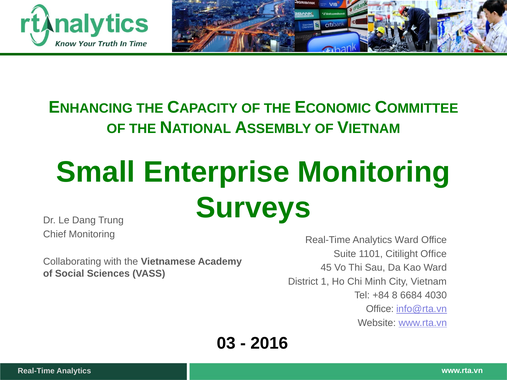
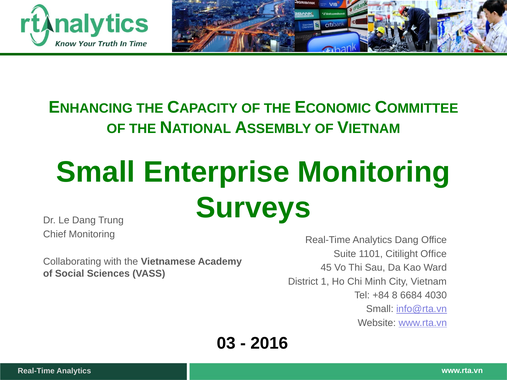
Analytics Ward: Ward -> Dang
Office at (380, 309): Office -> Small
